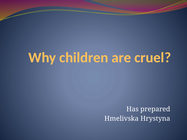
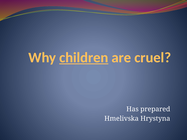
children underline: none -> present
